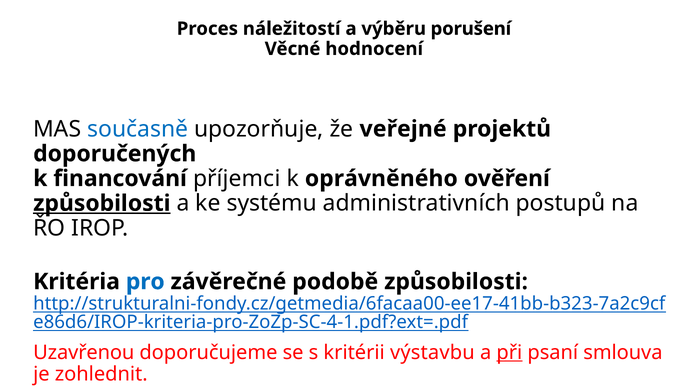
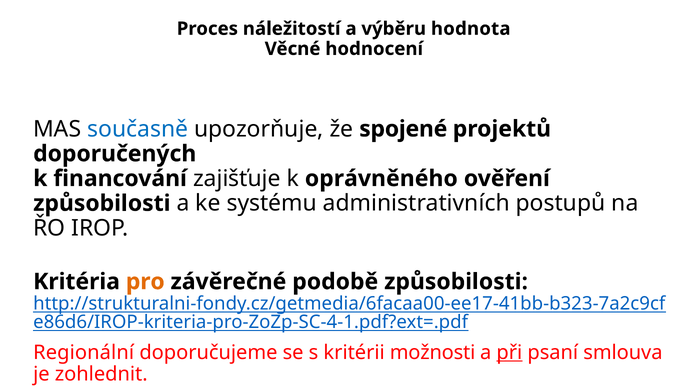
porušení: porušení -> hodnota
veřejné: veřejné -> spojené
příjemci: příjemci -> zajišťuje
způsobilosti at (102, 203) underline: present -> none
pro colour: blue -> orange
Uzavřenou: Uzavřenou -> Regionální
výstavbu: výstavbu -> možnosti
